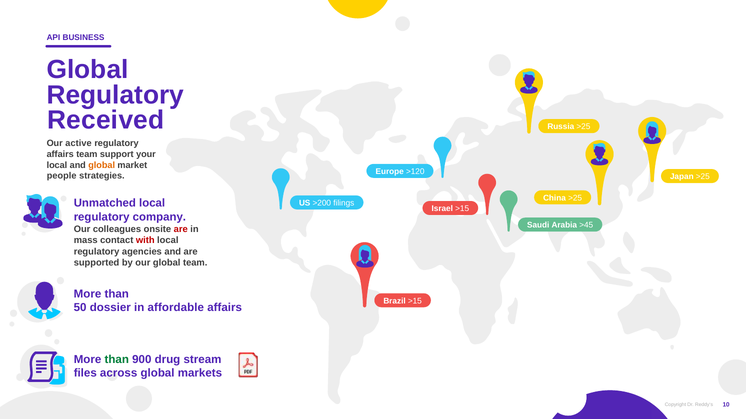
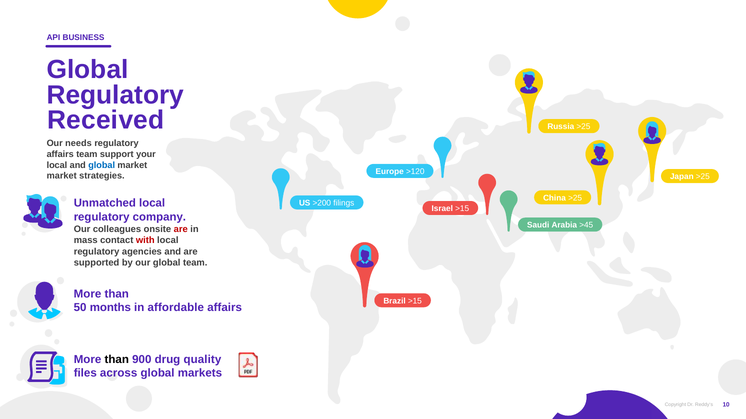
active: active -> needs
global at (102, 165) colour: orange -> blue
people at (62, 176): people -> market
dossier: dossier -> months
than at (117, 360) colour: green -> black
stream: stream -> quality
